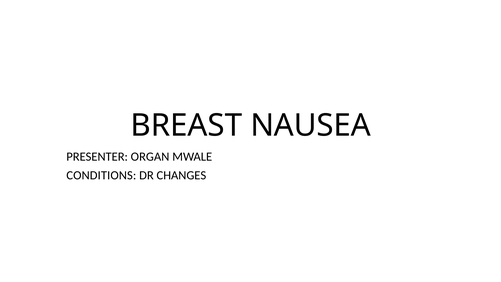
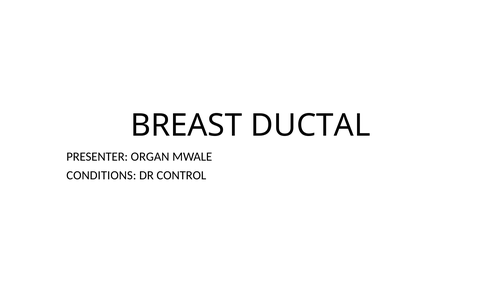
NAUSEA: NAUSEA -> DUCTAL
CHANGES: CHANGES -> CONTROL
